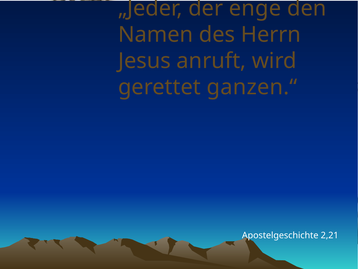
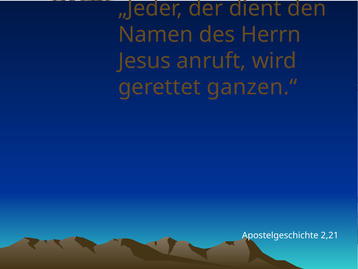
enge: enge -> dient
